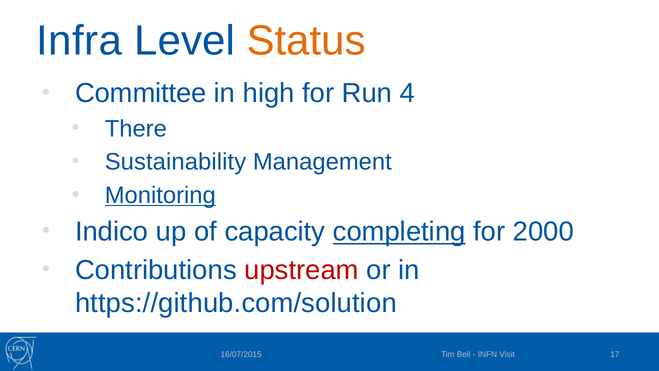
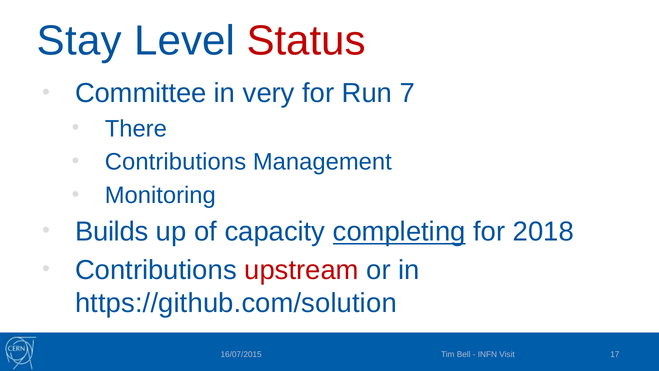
Infra: Infra -> Stay
Status colour: orange -> red
high: high -> very
4: 4 -> 7
Sustainability at (175, 162): Sustainability -> Contributions
Monitoring underline: present -> none
Indico: Indico -> Builds
2000: 2000 -> 2018
